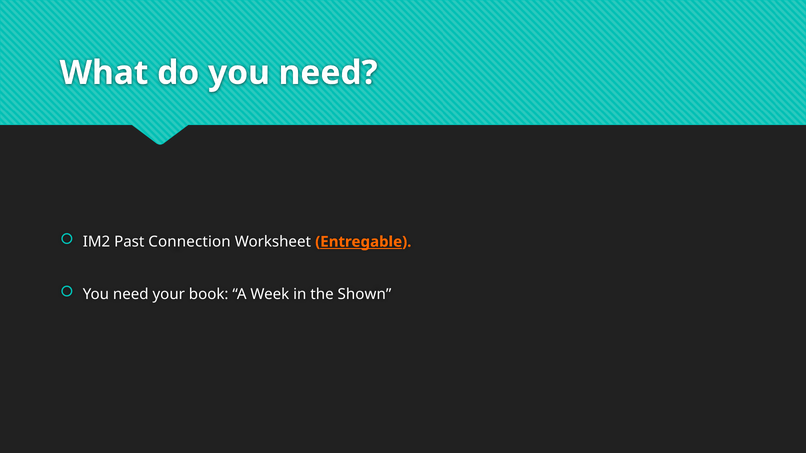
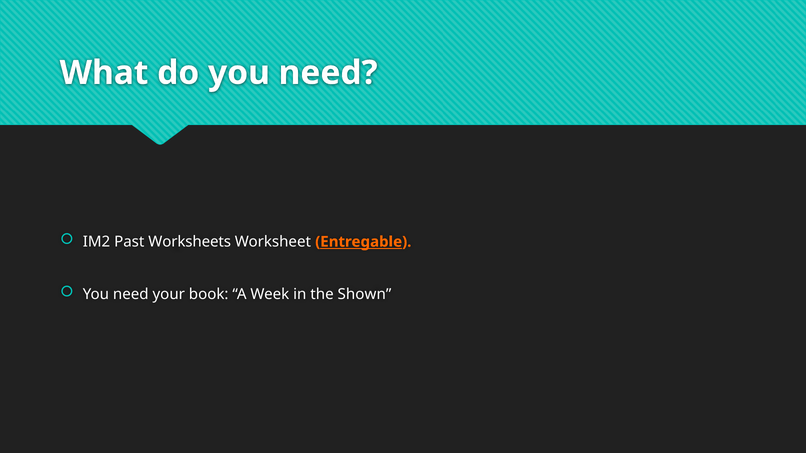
Connection: Connection -> Worksheets
